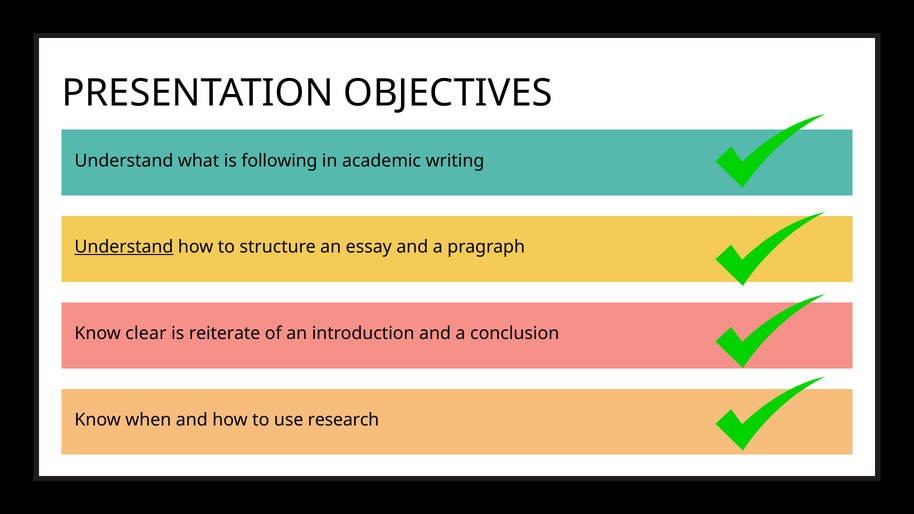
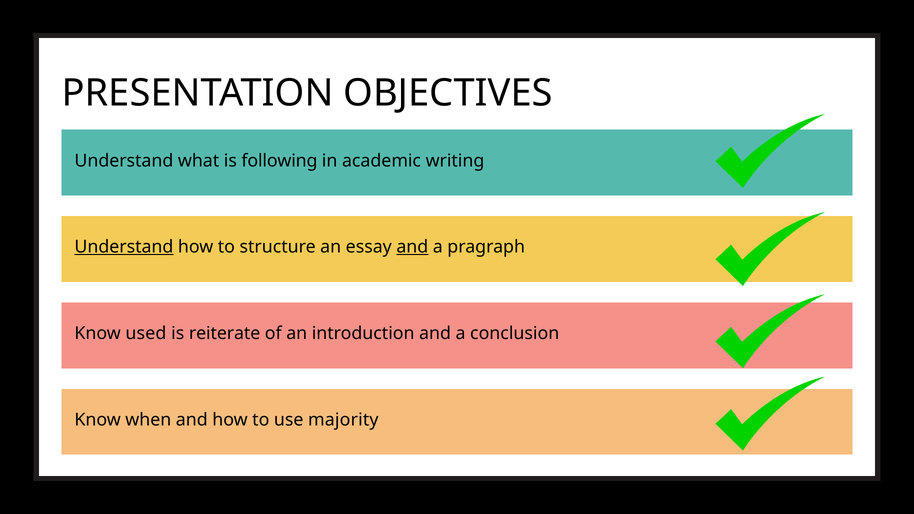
and at (412, 247) underline: none -> present
clear: clear -> used
research: research -> majority
